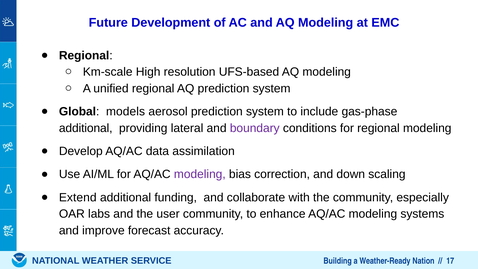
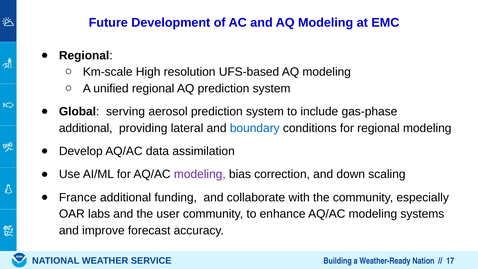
models: models -> serving
boundary colour: purple -> blue
Extend: Extend -> France
